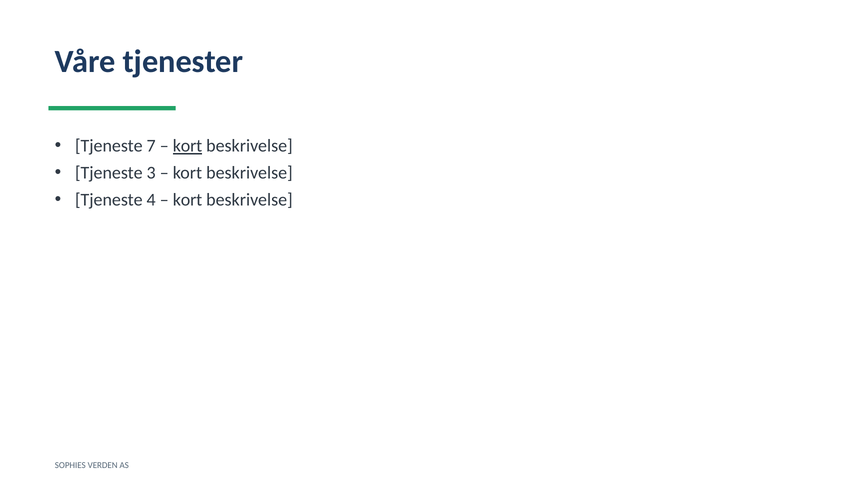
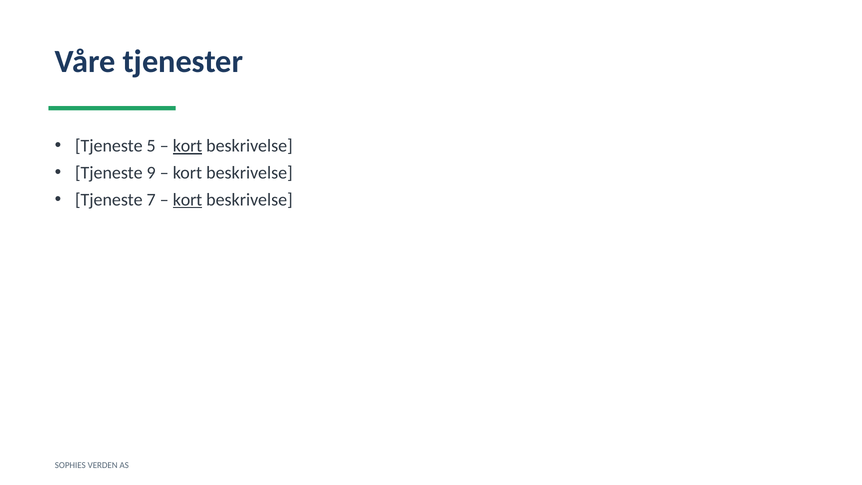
7: 7 -> 5
3: 3 -> 9
4: 4 -> 7
kort at (188, 200) underline: none -> present
